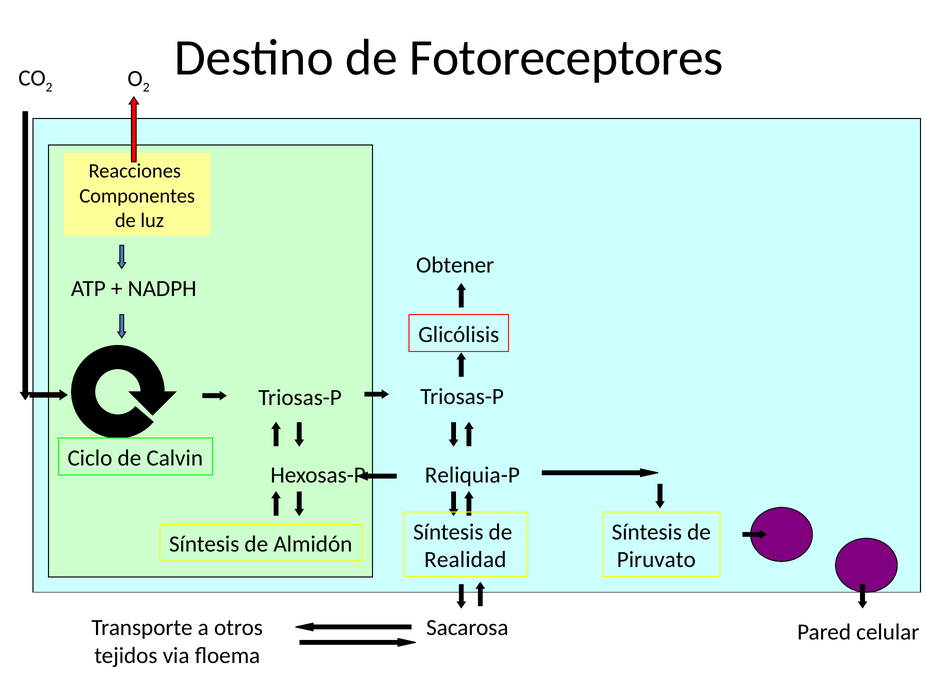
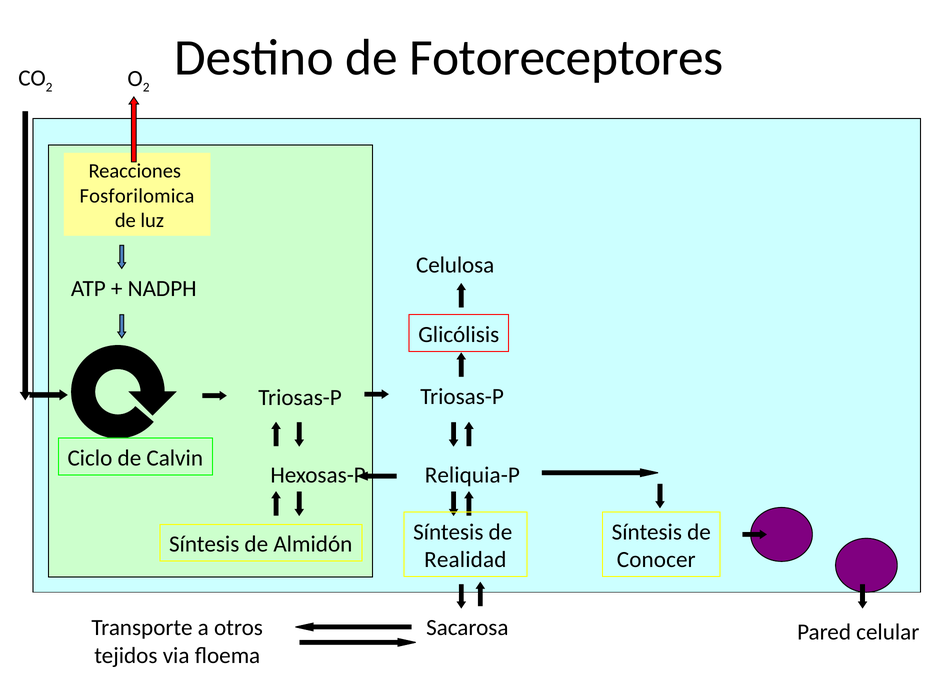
Componentes: Componentes -> Fosforilomica
Obtener: Obtener -> Celulosa
Piruvato: Piruvato -> Conocer
